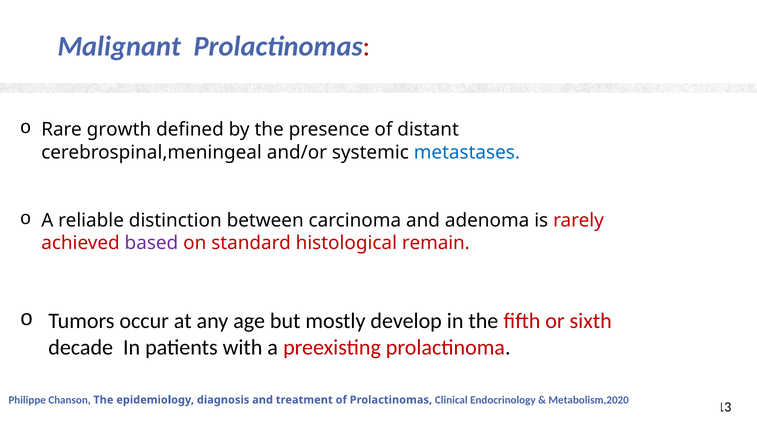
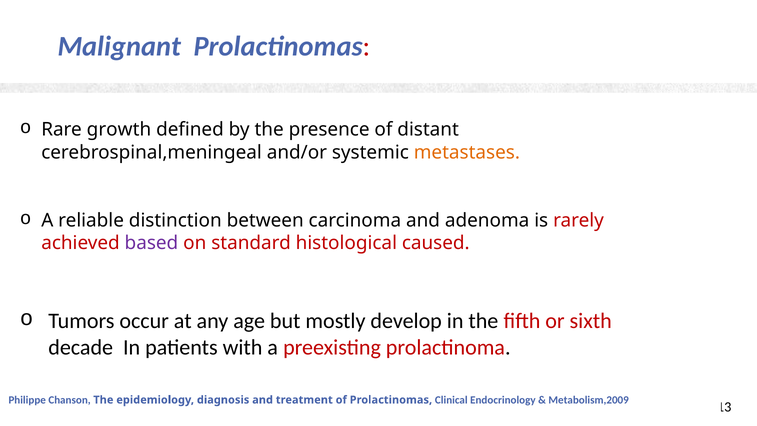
metastases colour: blue -> orange
remain: remain -> caused
Metabolism,2020: Metabolism,2020 -> Metabolism,2009
